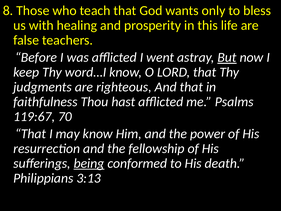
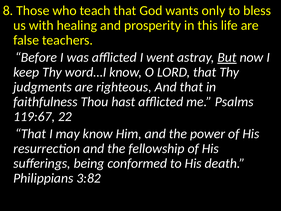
70: 70 -> 22
being underline: present -> none
3:13: 3:13 -> 3:82
